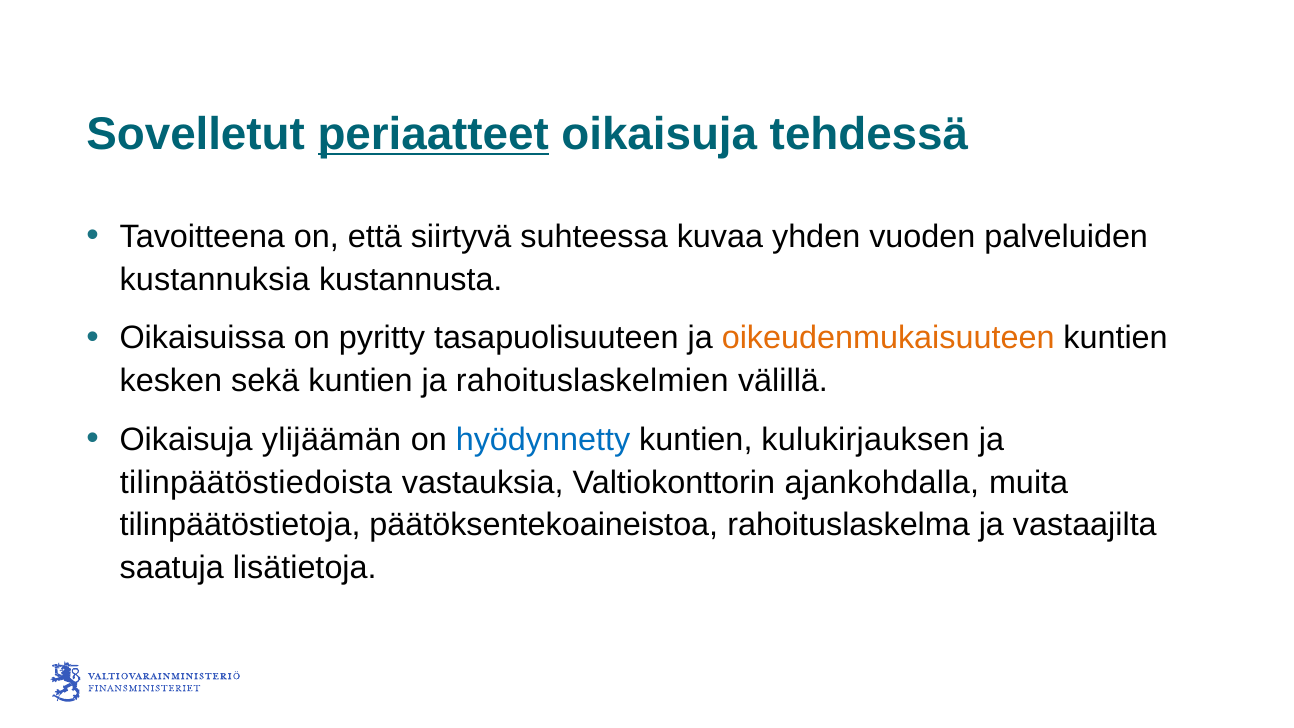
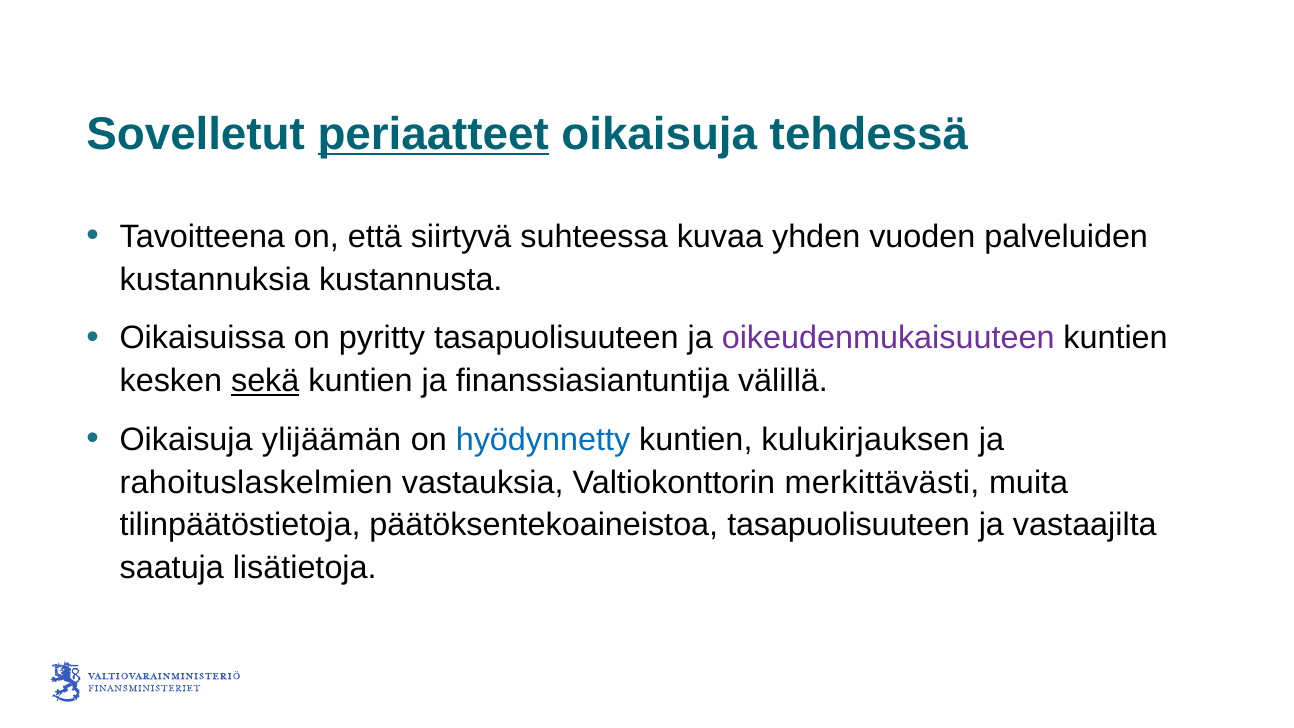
oikeudenmukaisuuteen colour: orange -> purple
sekä underline: none -> present
rahoituslaskelmien: rahoituslaskelmien -> finanssiasiantuntija
tilinpäätöstiedoista: tilinpäätöstiedoista -> rahoituslaskelmien
ajankohdalla: ajankohdalla -> merkittävästi
päätöksentekoaineistoa rahoituslaskelma: rahoituslaskelma -> tasapuolisuuteen
